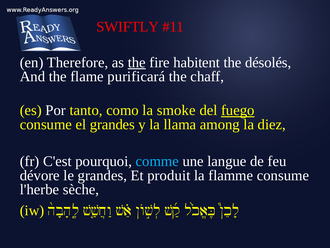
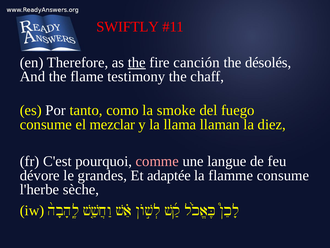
habitent: habitent -> canción
purificará: purificará -> testimony
fuego underline: present -> none
el grandes: grandes -> mezclar
among: among -> llaman
comme colour: light blue -> pink
produit: produit -> adaptée
